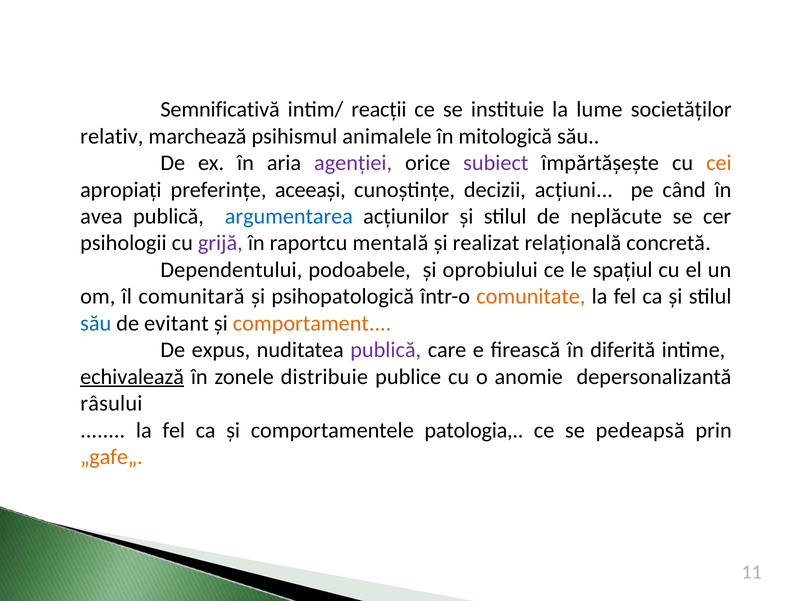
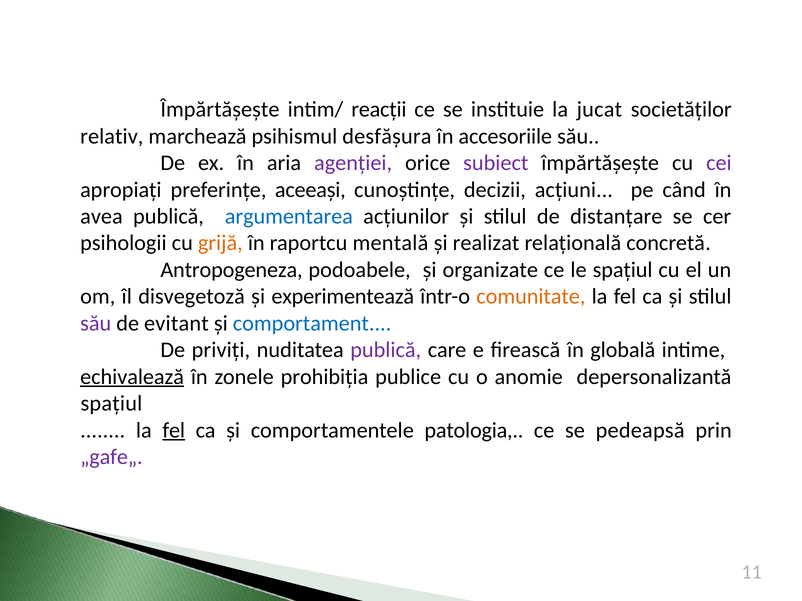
Semnificativă at (220, 110): Semnificativă -> Împărtășește
lume: lume -> jucat
animalele: animalele -> desfășura
mitologică: mitologică -> accesoriile
cei colour: orange -> purple
neplăcute: neplăcute -> distanțare
grijă colour: purple -> orange
Dependentului: Dependentului -> Antropogeneza
oprobiului: oprobiului -> organizate
comunitară: comunitară -> disvegetoză
psihopatologică: psihopatologică -> experimentează
său at (96, 324) colour: blue -> purple
comportament colour: orange -> blue
expus: expus -> priviți
diferită: diferită -> globală
distribuie: distribuie -> prohibiția
râsului at (111, 404): râsului -> spațiul
fel at (174, 431) underline: none -> present
„gafe„ colour: orange -> purple
